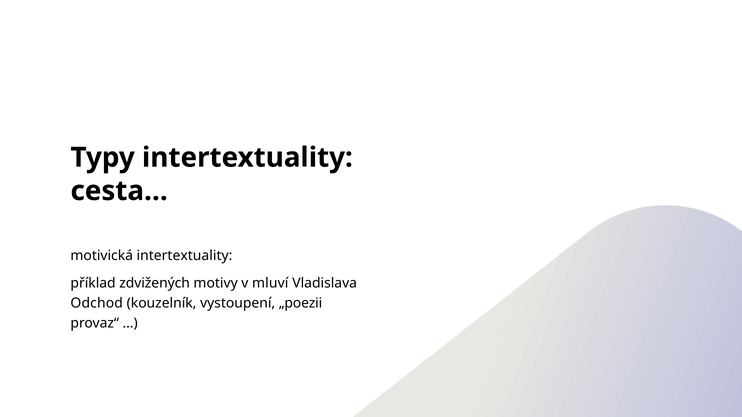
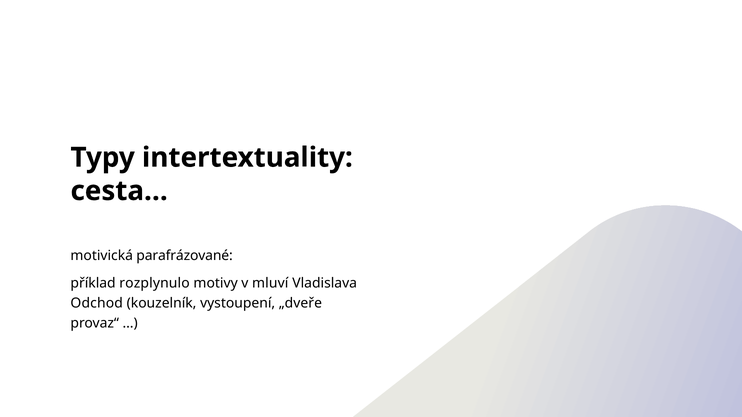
motivická intertextuality: intertextuality -> parafrázované
zdvižených: zdvižených -> rozplynulo
„poezii: „poezii -> „dveře
